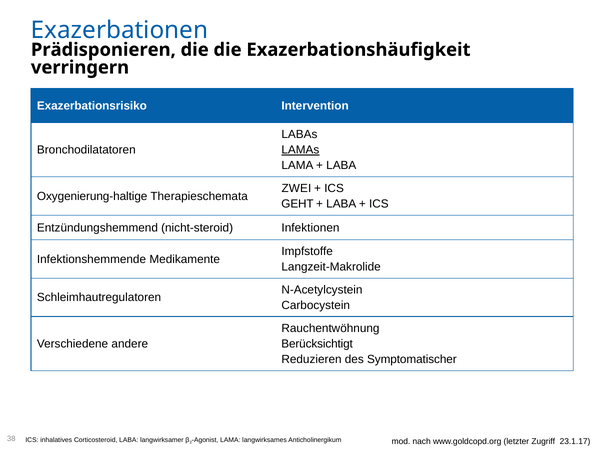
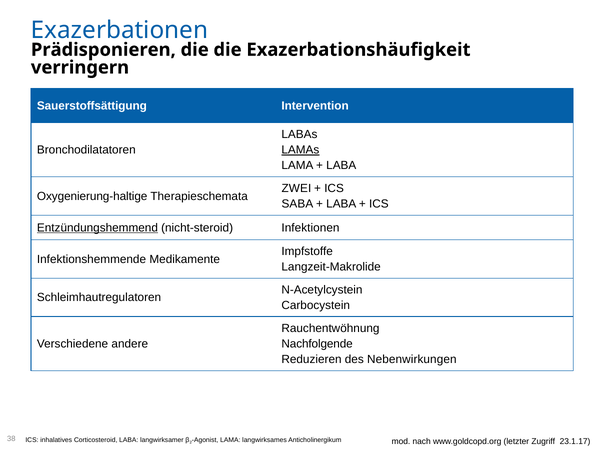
Exazerbationsrisiko: Exazerbationsrisiko -> Sauerstoffsättigung
GEHT: GEHT -> SABA
Entzündungshemmend underline: none -> present
Berücksichtigt: Berücksichtigt -> Nachfolgende
Symptomatischer: Symptomatischer -> Nebenwirkungen
